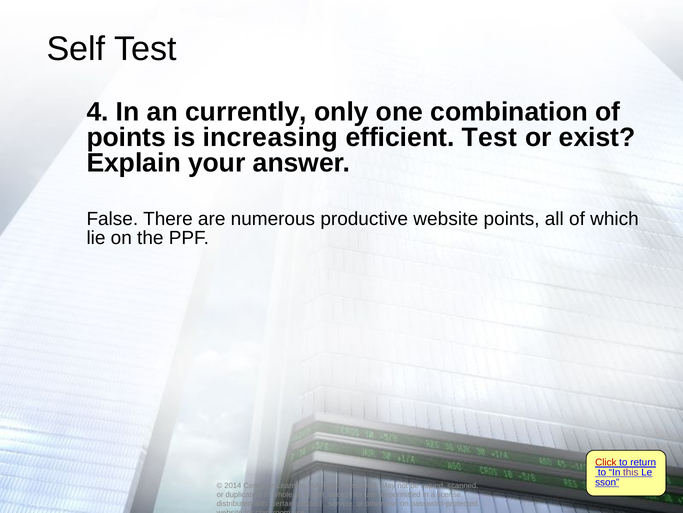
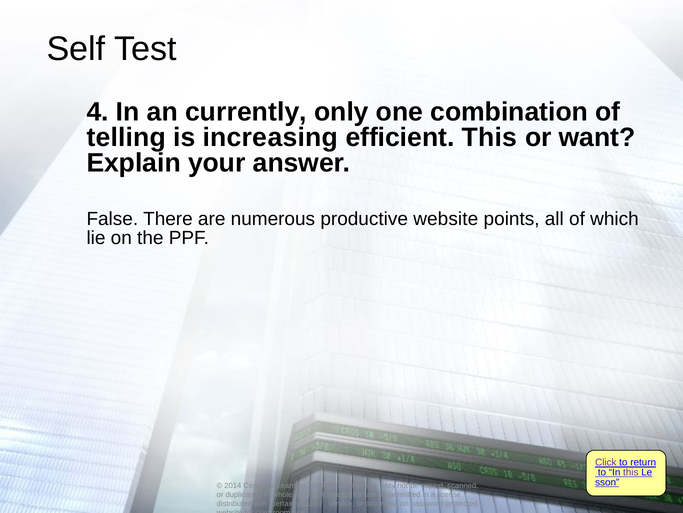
points at (126, 137): points -> telling
efficient Test: Test -> This
exist: exist -> want
Click colour: red -> purple
